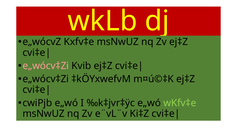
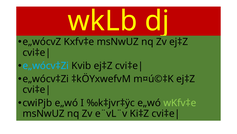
e„wócv‡Zi at (46, 65) colour: pink -> light blue
